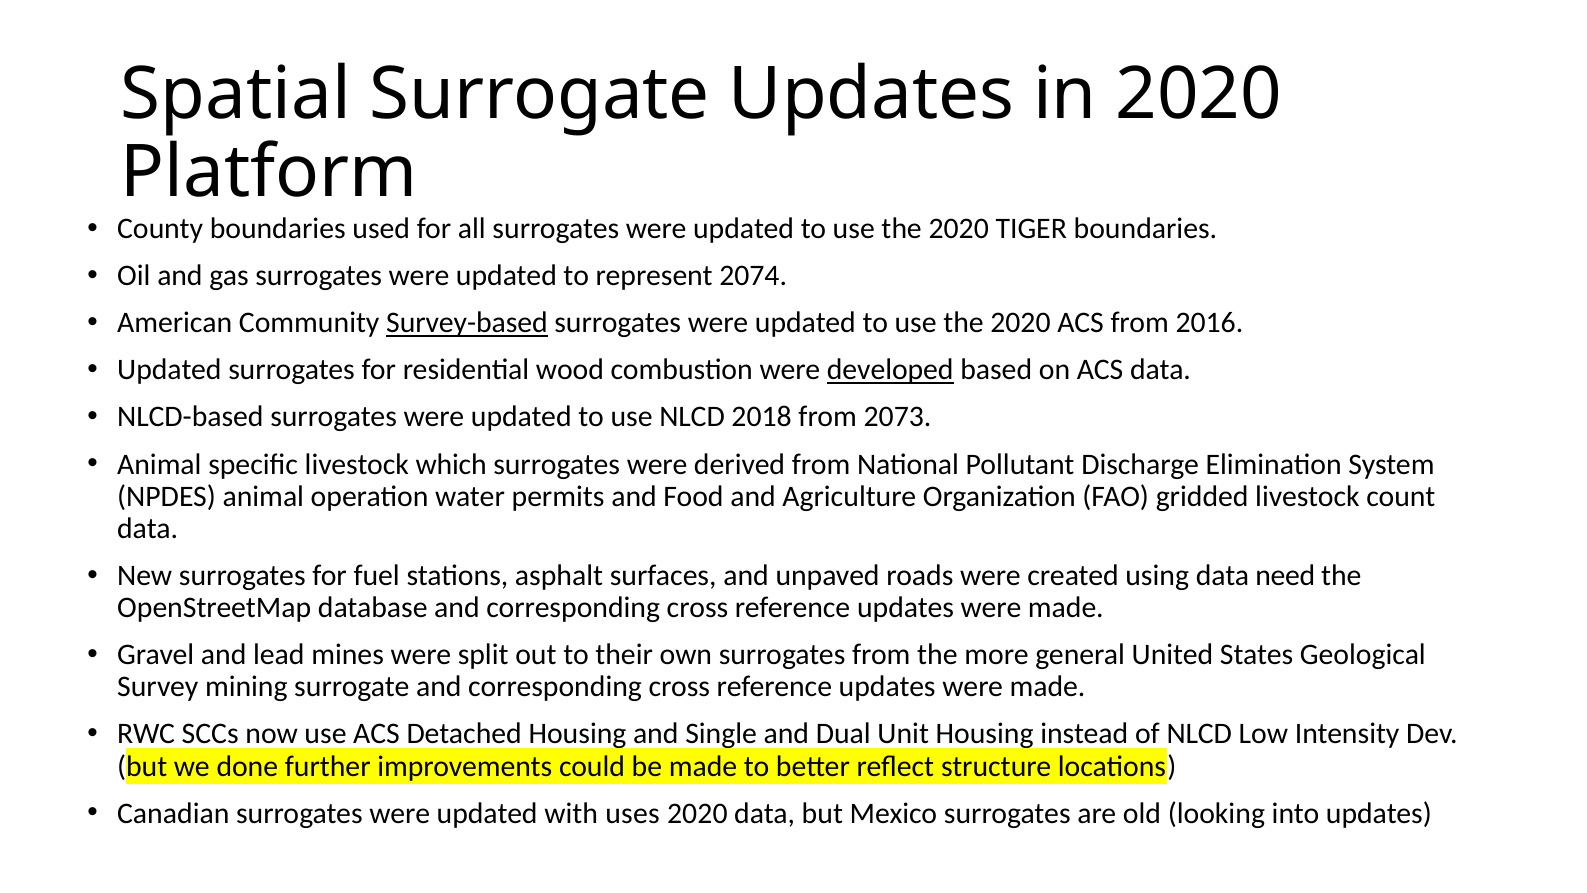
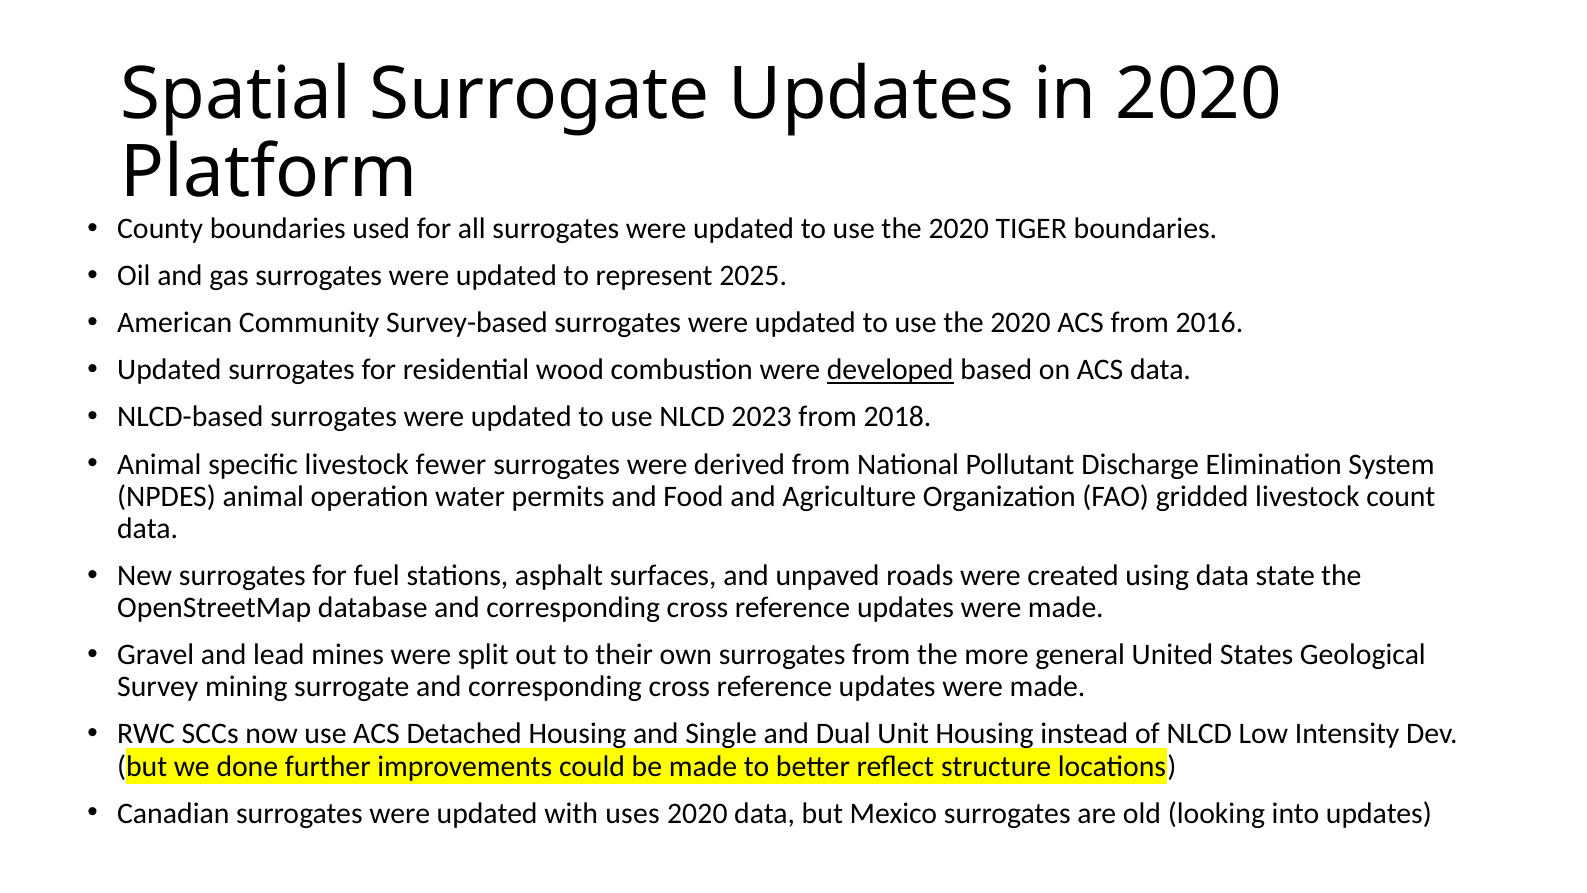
2074: 2074 -> 2025
Survey-based underline: present -> none
2018: 2018 -> 2023
2073: 2073 -> 2018
which: which -> fewer
need: need -> state
